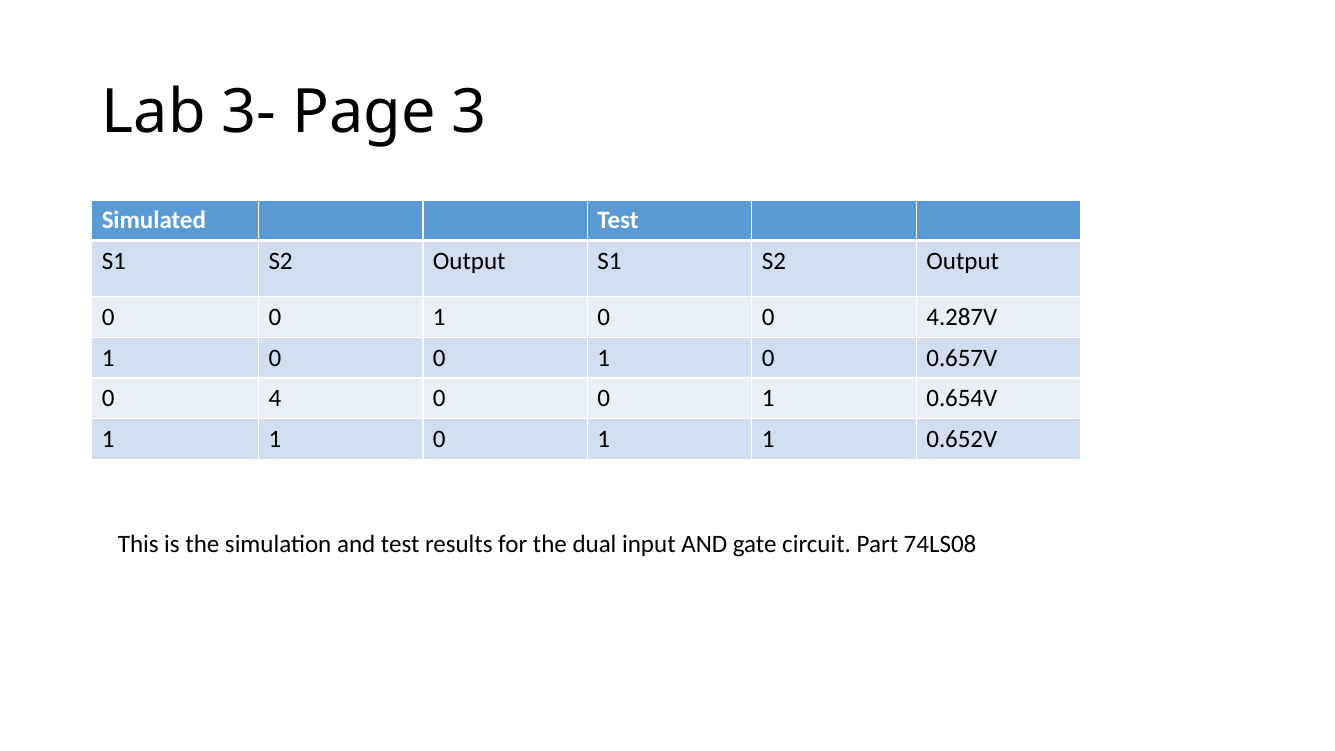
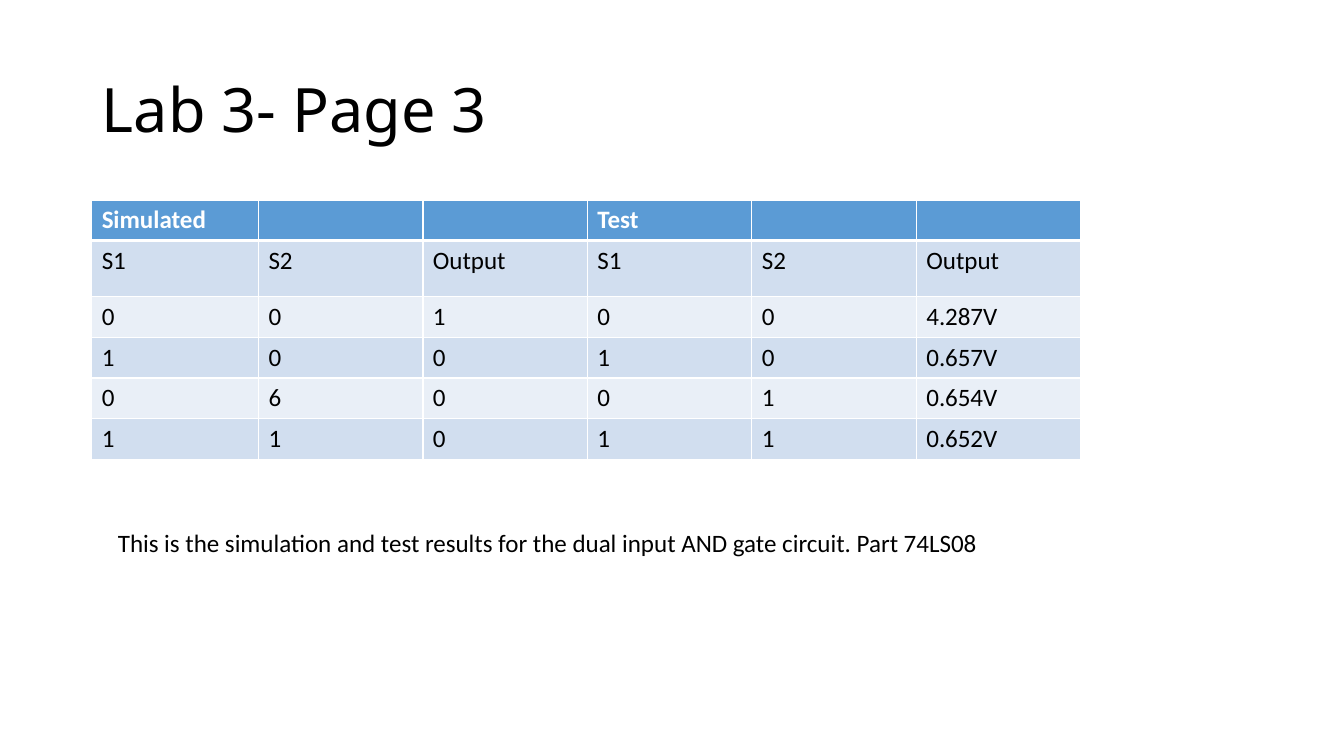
4: 4 -> 6
